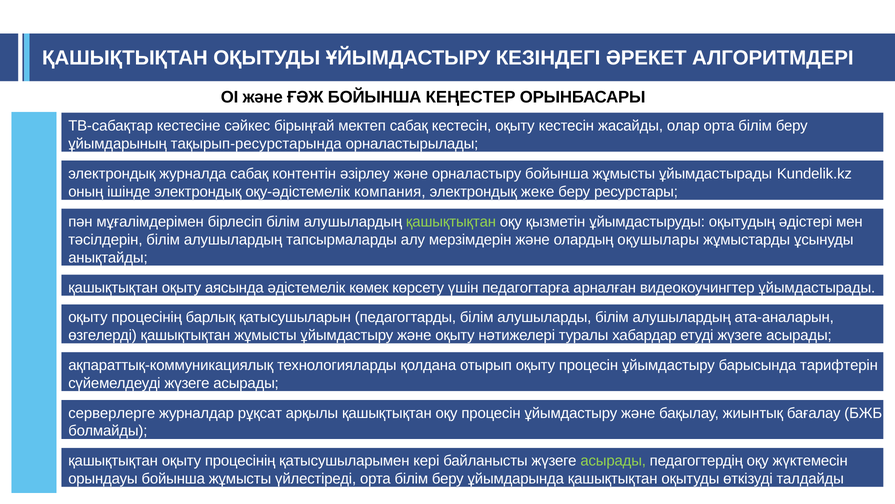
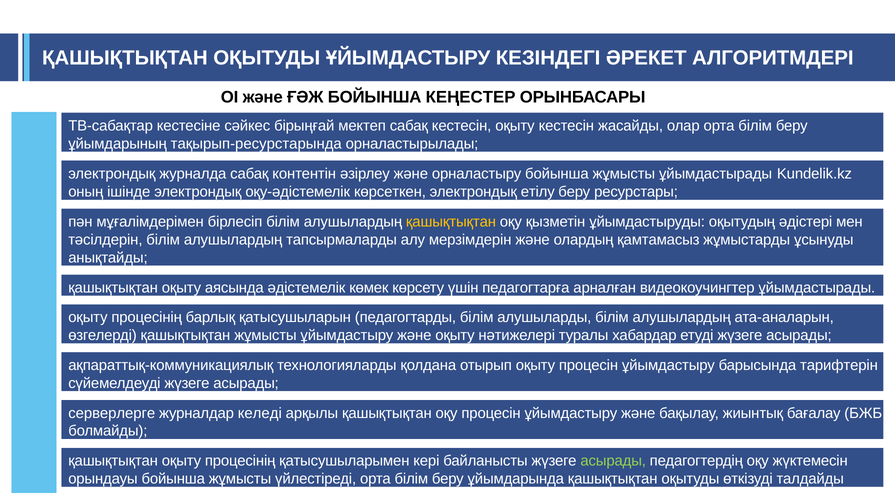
компания: компания -> көрсеткен
жеке: жеке -> етілу
қашықтықтан at (451, 222) colour: light green -> yellow
оқушылары: оқушылары -> қамтамасыз
рұқсат: рұқсат -> келеді
